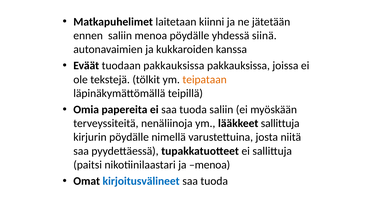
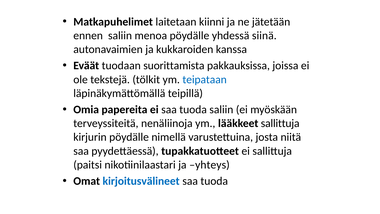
tuodaan pakkauksissa: pakkauksissa -> suorittamista
teipataan colour: orange -> blue
ja menoa: menoa -> yhteys
